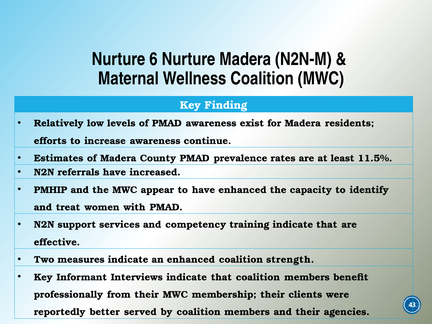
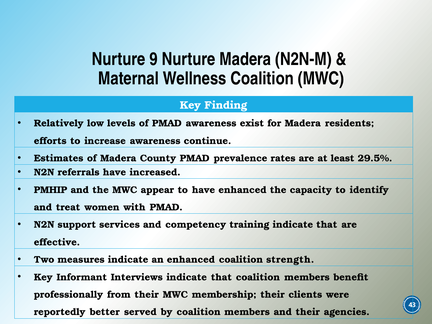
6: 6 -> 9
11.5%: 11.5% -> 29.5%
